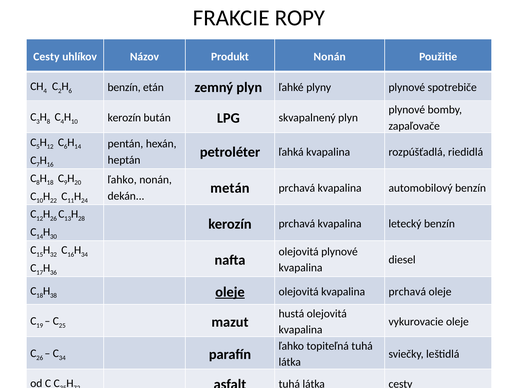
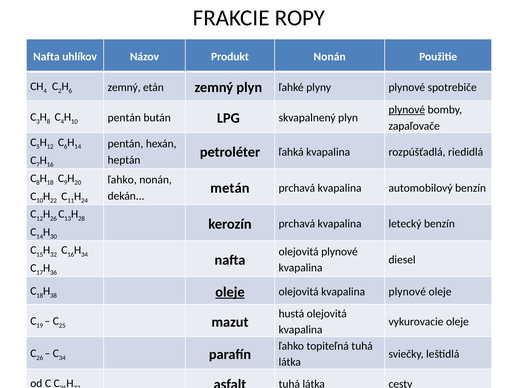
Cesty at (46, 57): Cesty -> Nafta
benzín at (124, 87): benzín -> zemný
plynové at (407, 110) underline: none -> present
kerozín at (124, 118): kerozín -> pentán
kvapalina prchavá: prchavá -> plynové
